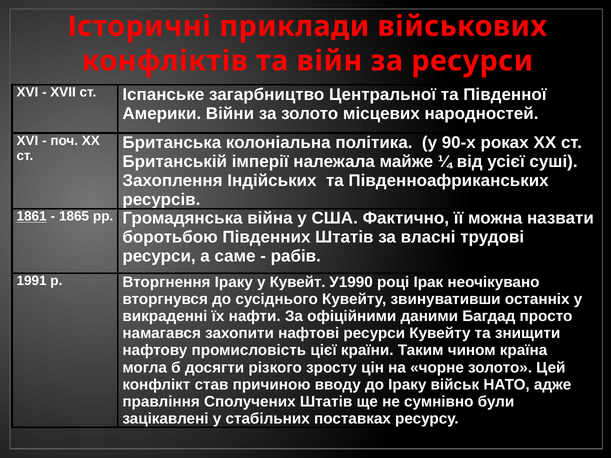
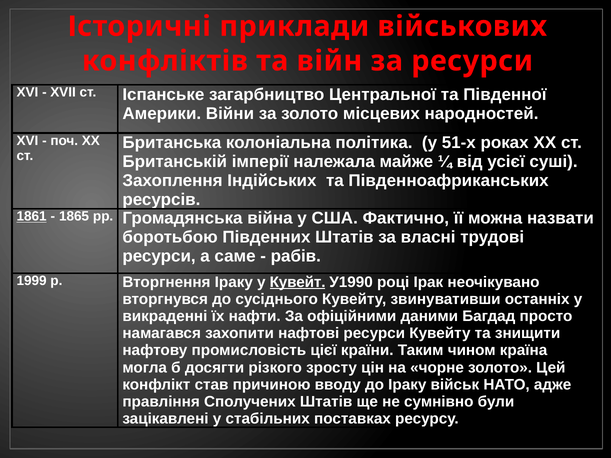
90-х: 90-х -> 51-х
1991: 1991 -> 1999
Кувейт underline: none -> present
